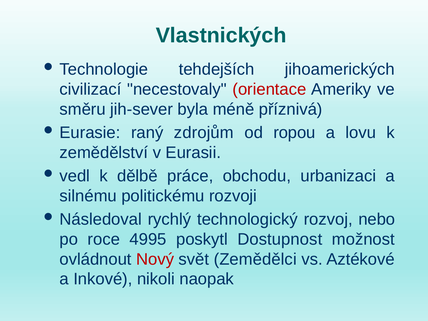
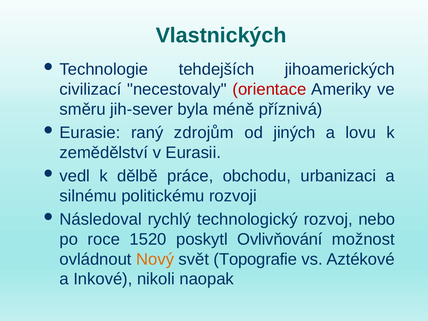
ropou: ropou -> jiných
4995: 4995 -> 1520
Dostupnost: Dostupnost -> Ovlivňování
Nový colour: red -> orange
Zemědělci: Zemědělci -> Topografie
